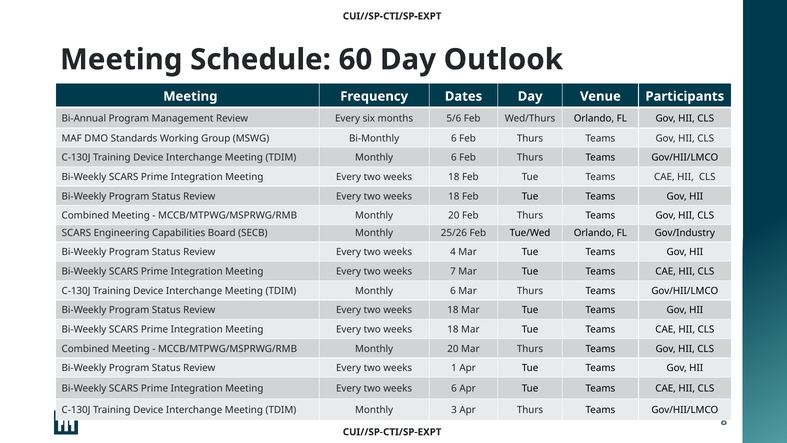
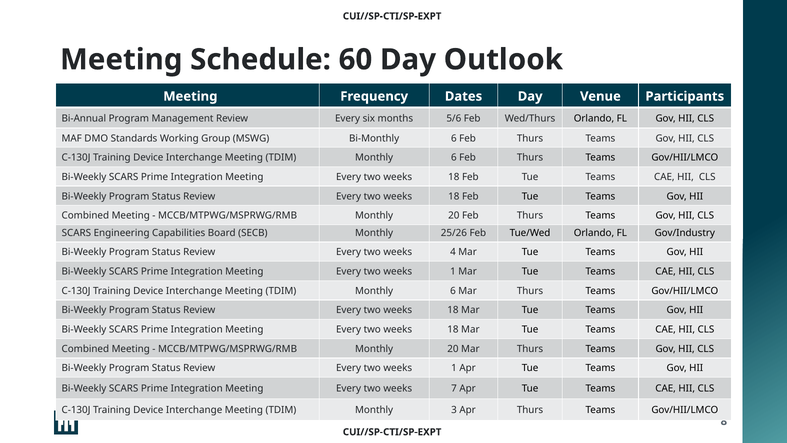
7 at (453, 271): 7 -> 1
6 at (454, 388): 6 -> 7
